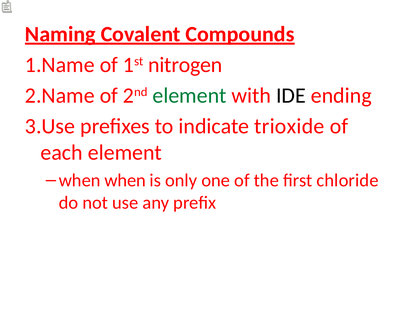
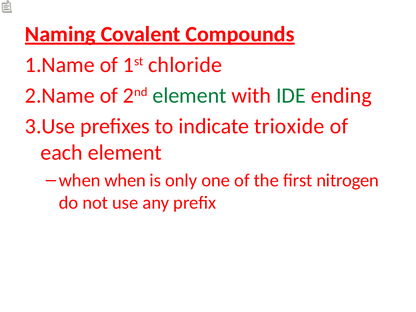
nitrogen: nitrogen -> chloride
IDE colour: black -> green
chloride: chloride -> nitrogen
